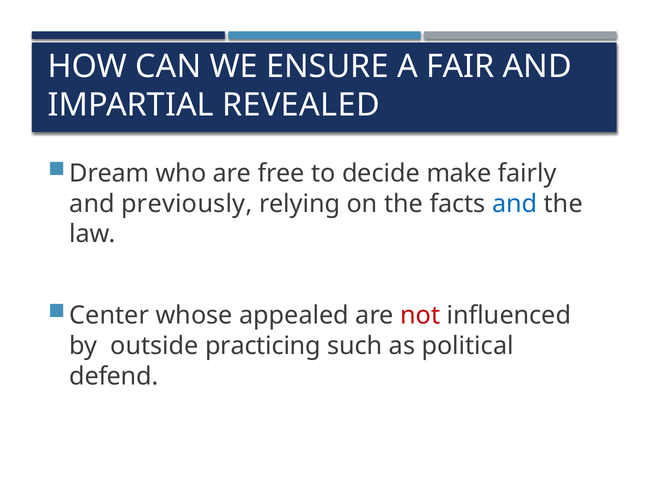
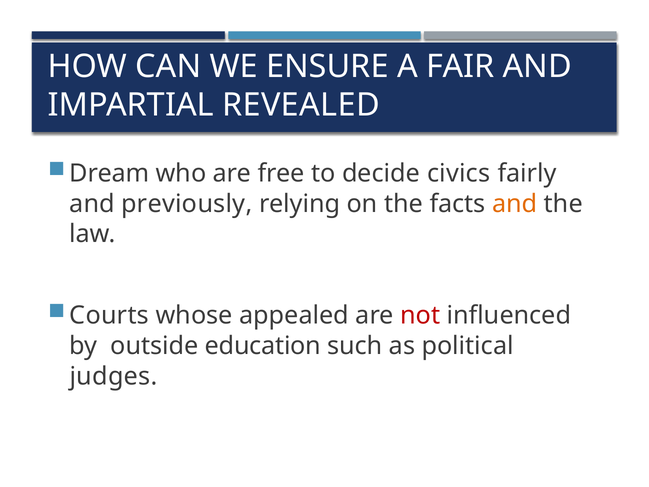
make: make -> civics
and at (515, 204) colour: blue -> orange
Center: Center -> Courts
practicing: practicing -> education
defend: defend -> judges
